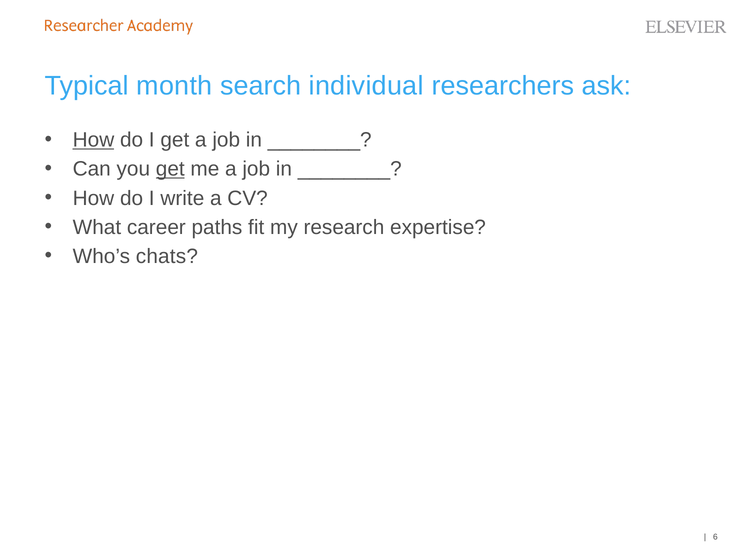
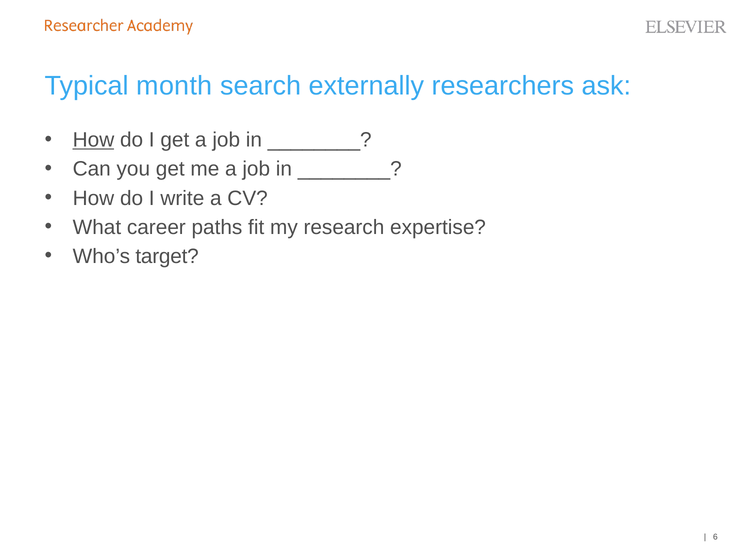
individual: individual -> externally
get at (170, 169) underline: present -> none
chats: chats -> target
